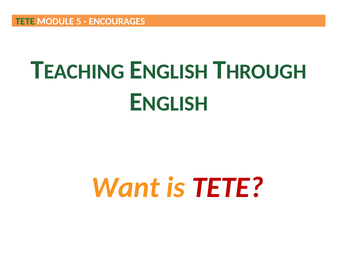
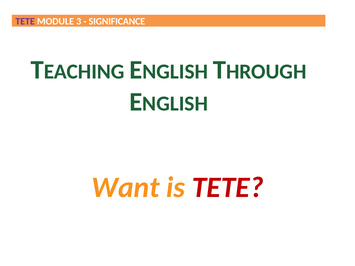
TETE at (25, 21) colour: green -> purple
5: 5 -> 3
ENCOURAGES: ENCOURAGES -> SIGNIFICANCE
